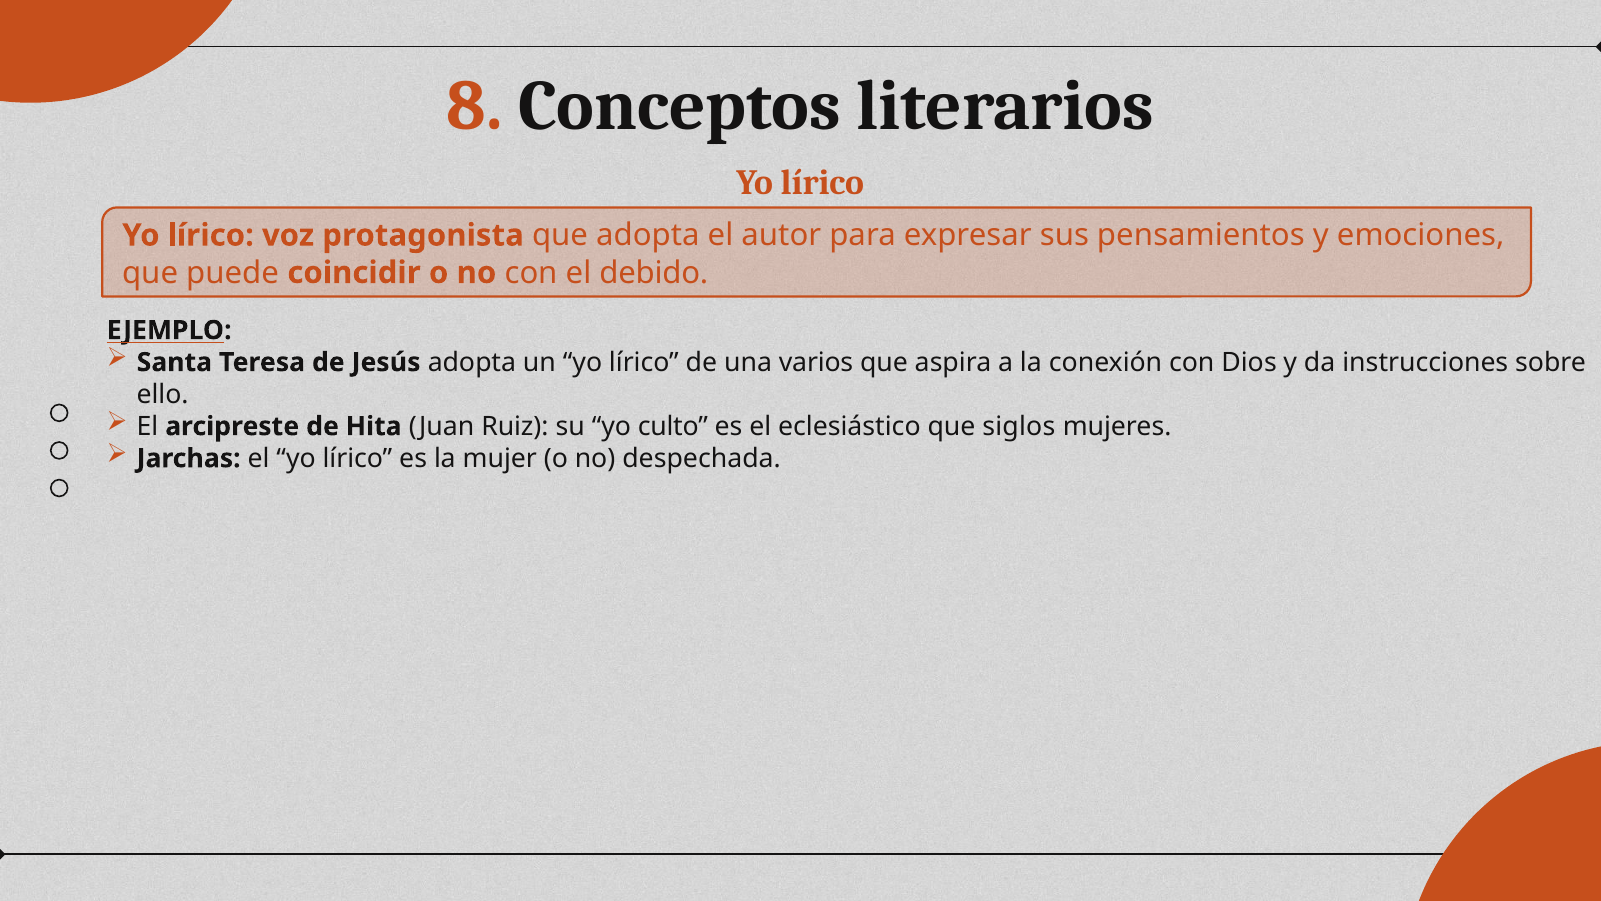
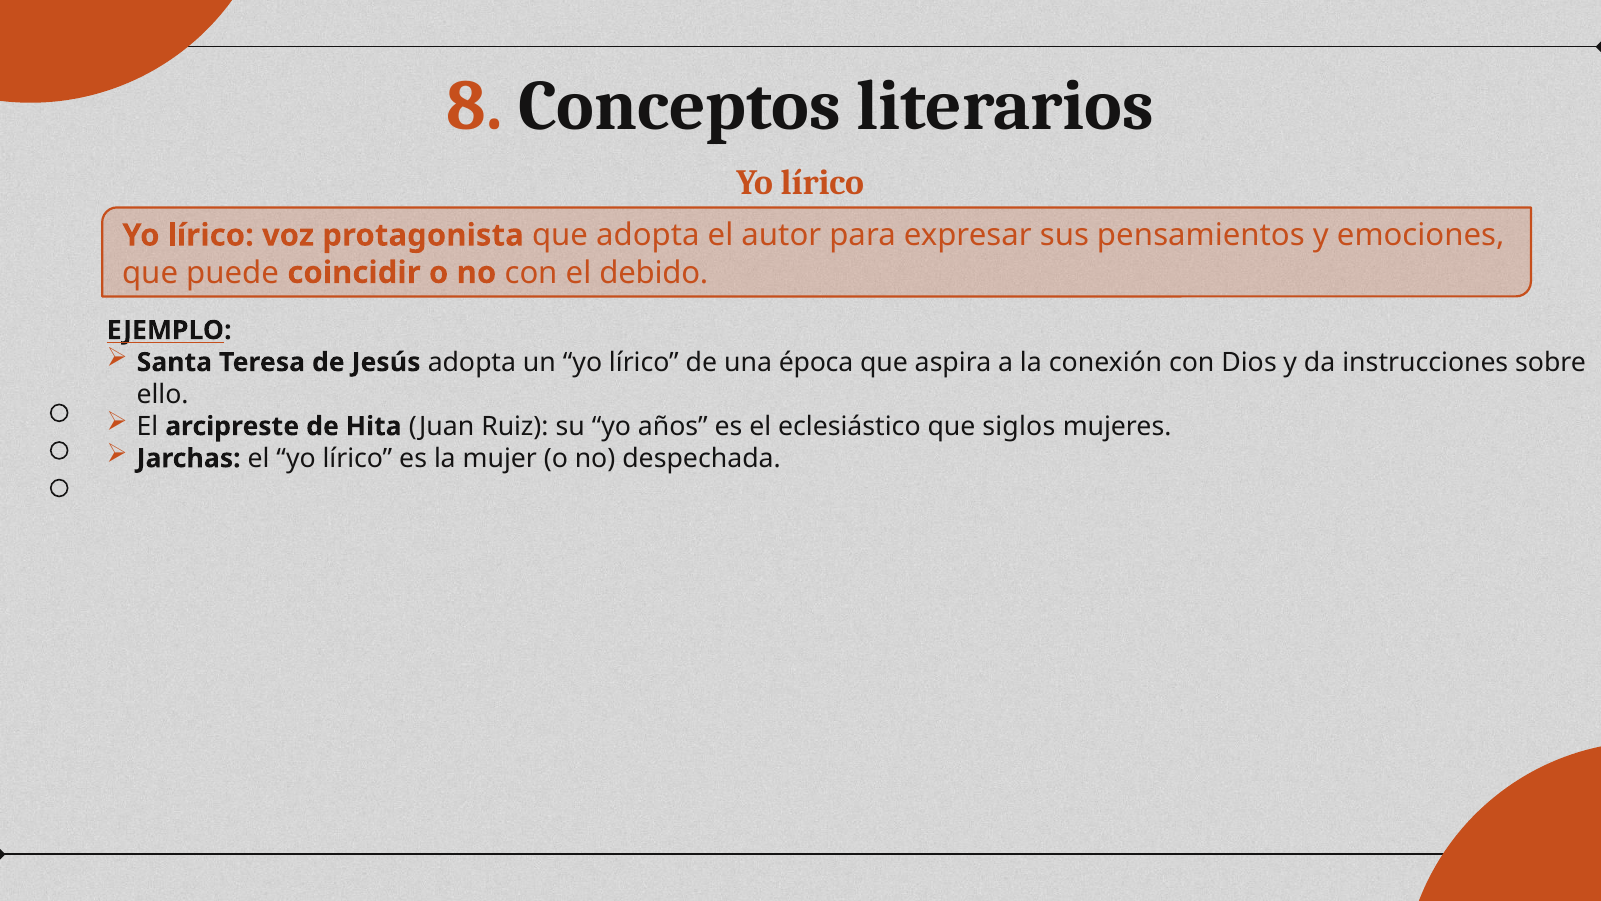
varios: varios -> época
culto: culto -> años
